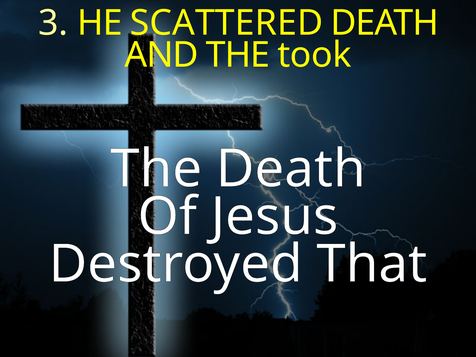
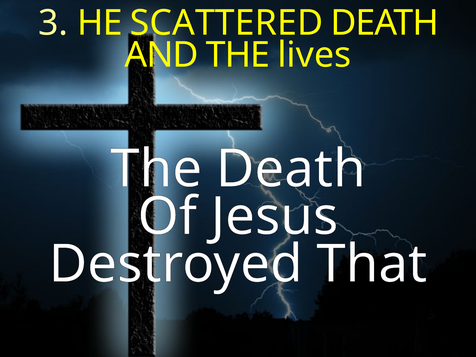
took: took -> lives
